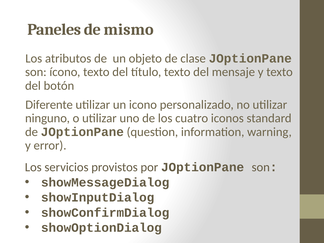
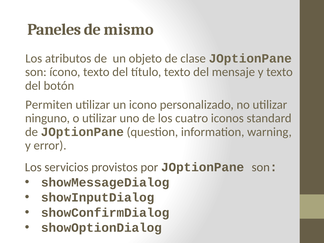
Diferente: Diferente -> Permiten
